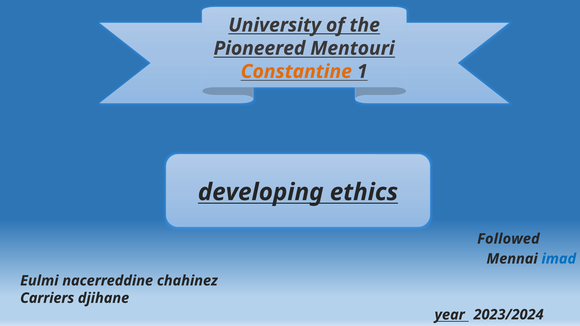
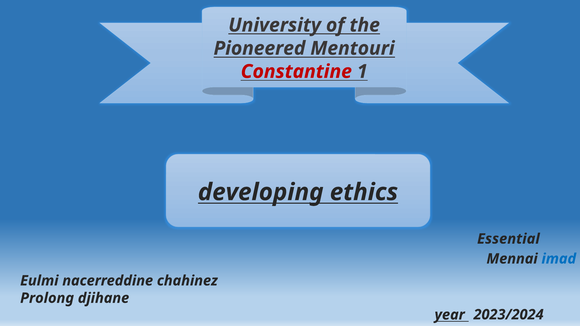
Constantine colour: orange -> red
Followed: Followed -> Essential
Carriers: Carriers -> Prolong
